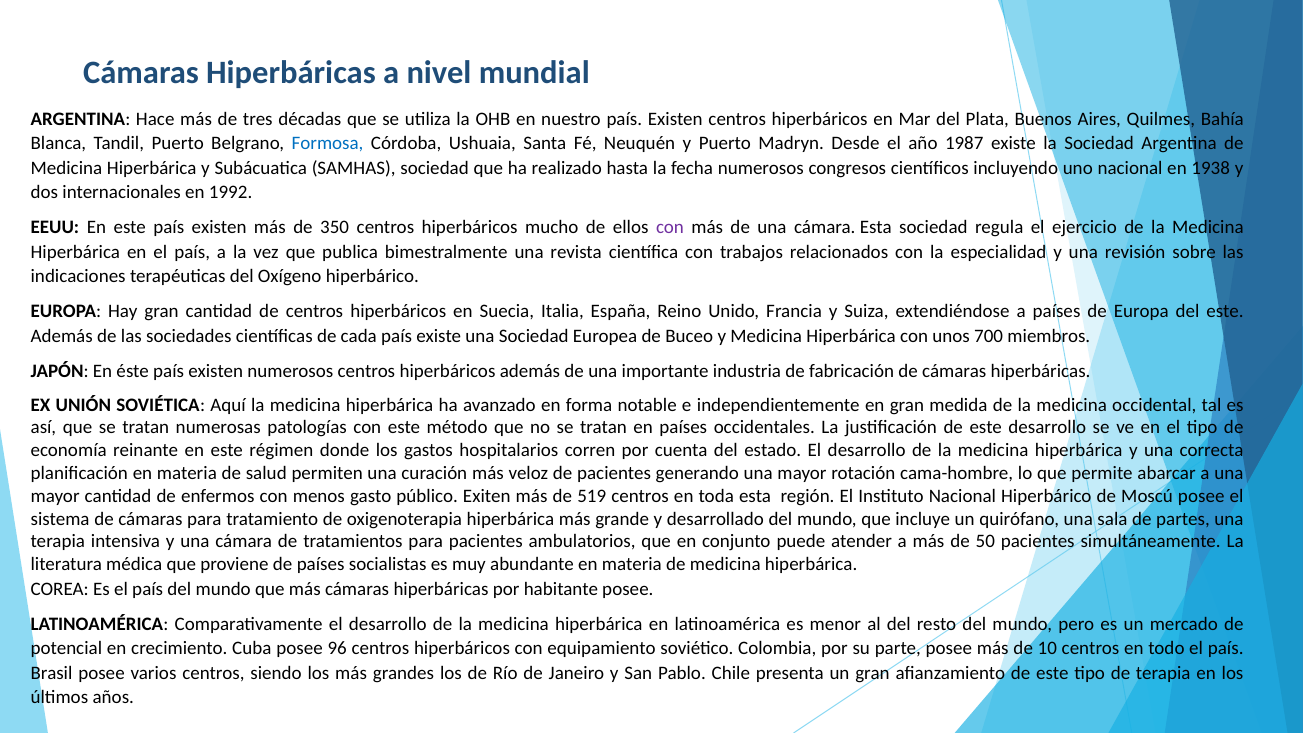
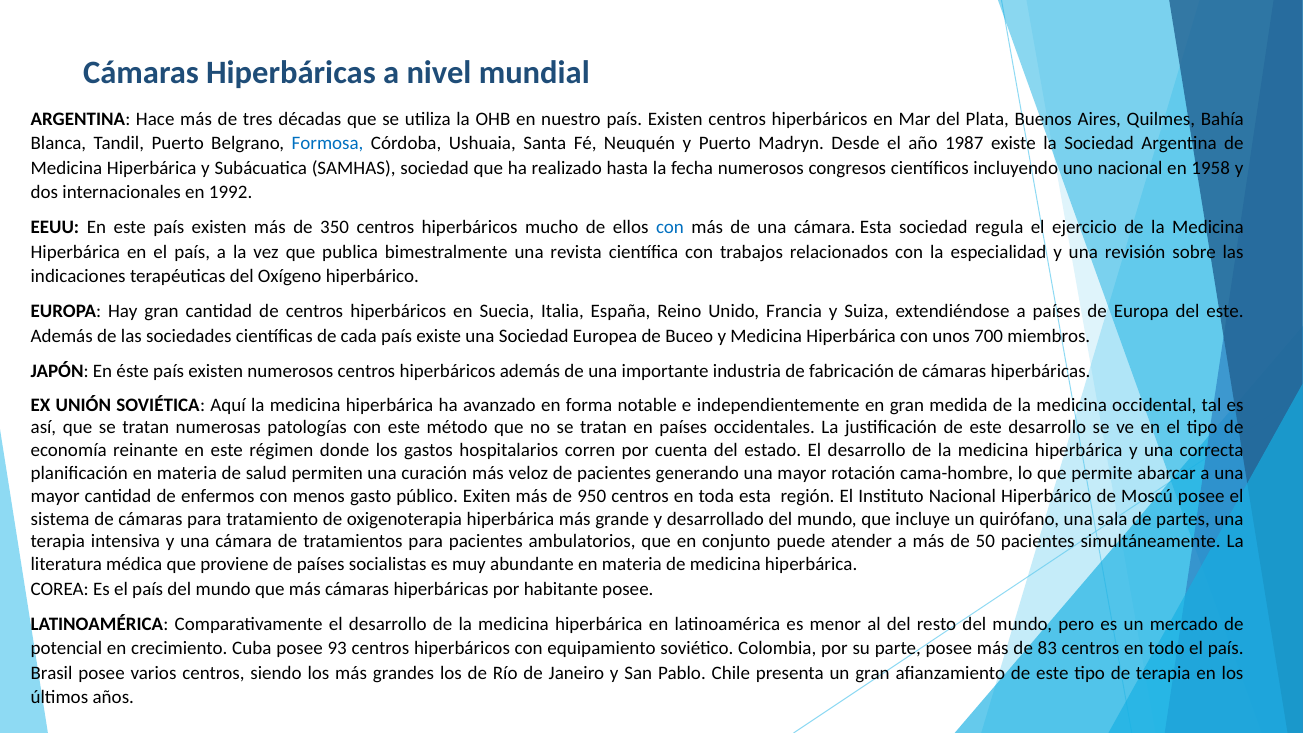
1938: 1938 -> 1958
con at (670, 227) colour: purple -> blue
519: 519 -> 950
96: 96 -> 93
10: 10 -> 83
